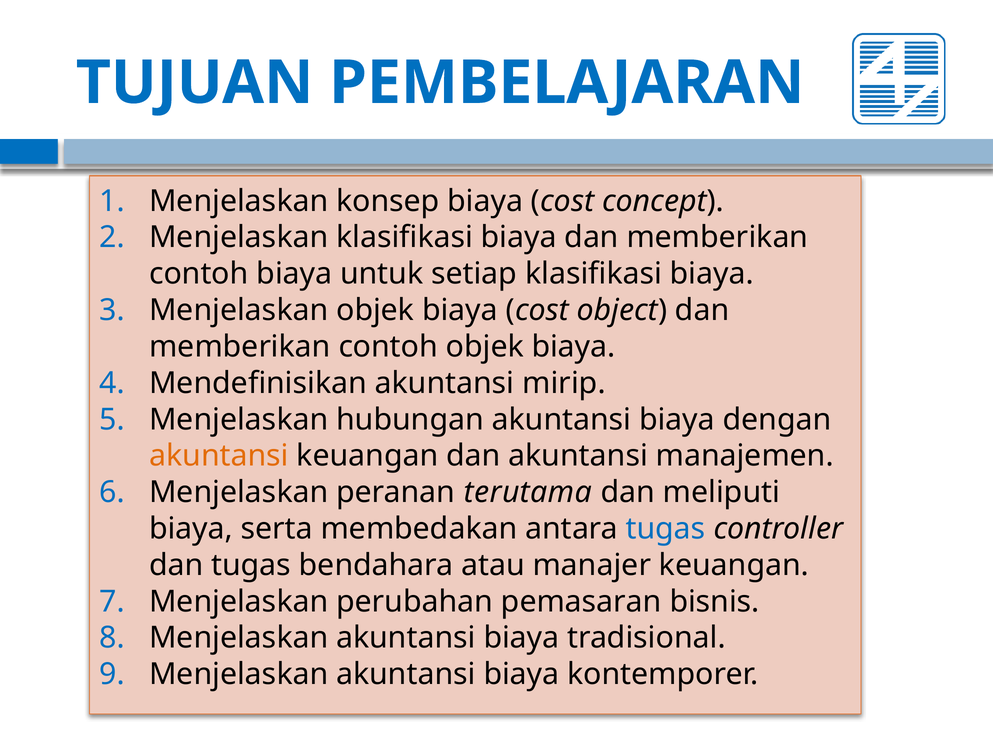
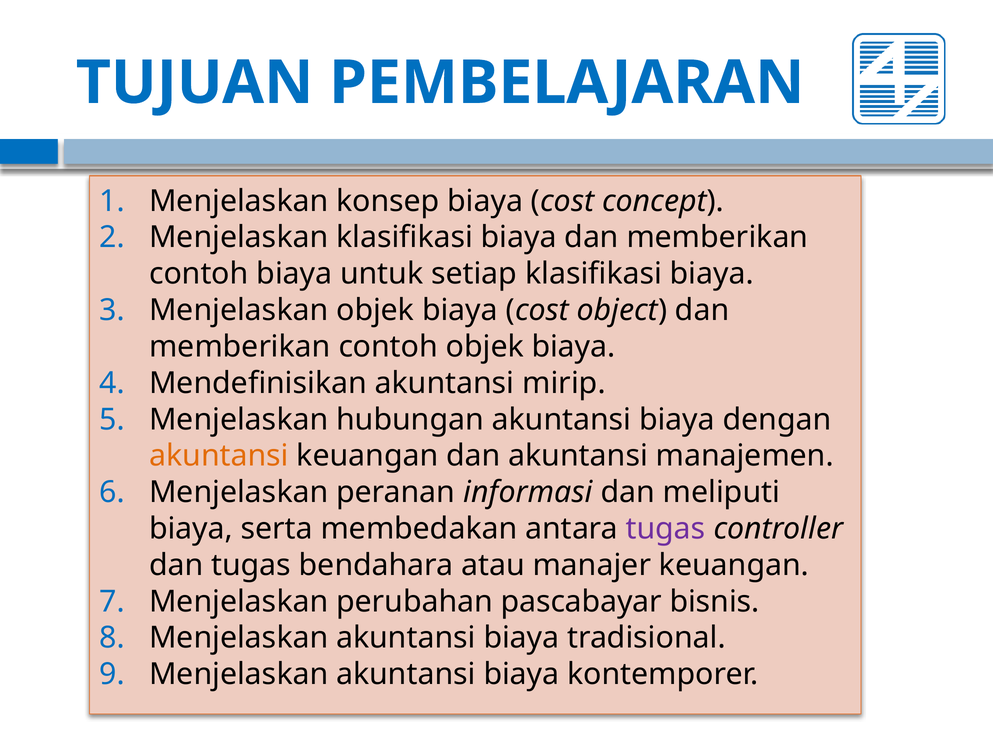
terutama: terutama -> informasi
tugas at (665, 529) colour: blue -> purple
pemasaran: pemasaran -> pascabayar
